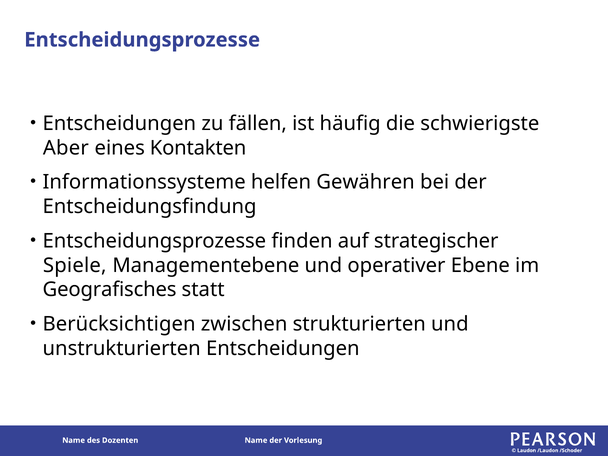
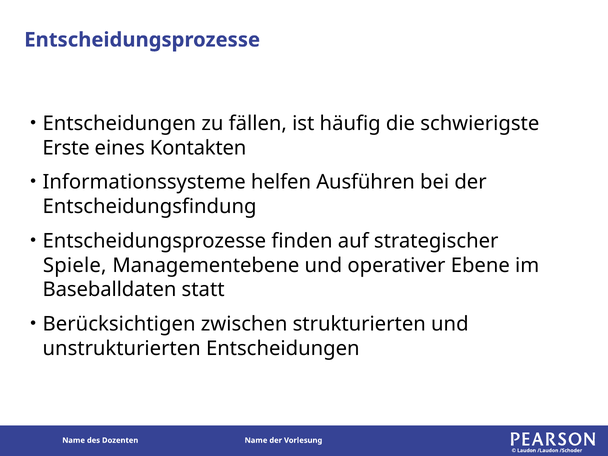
Aber: Aber -> Erste
Gewähren: Gewähren -> Ausführen
Geografisches: Geografisches -> Baseballdaten
